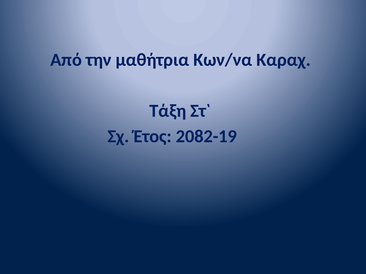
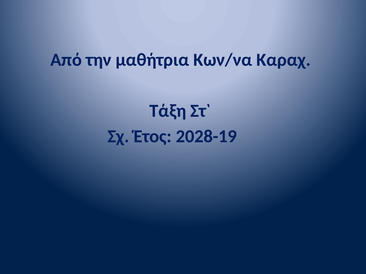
2082-19: 2082-19 -> 2028-19
